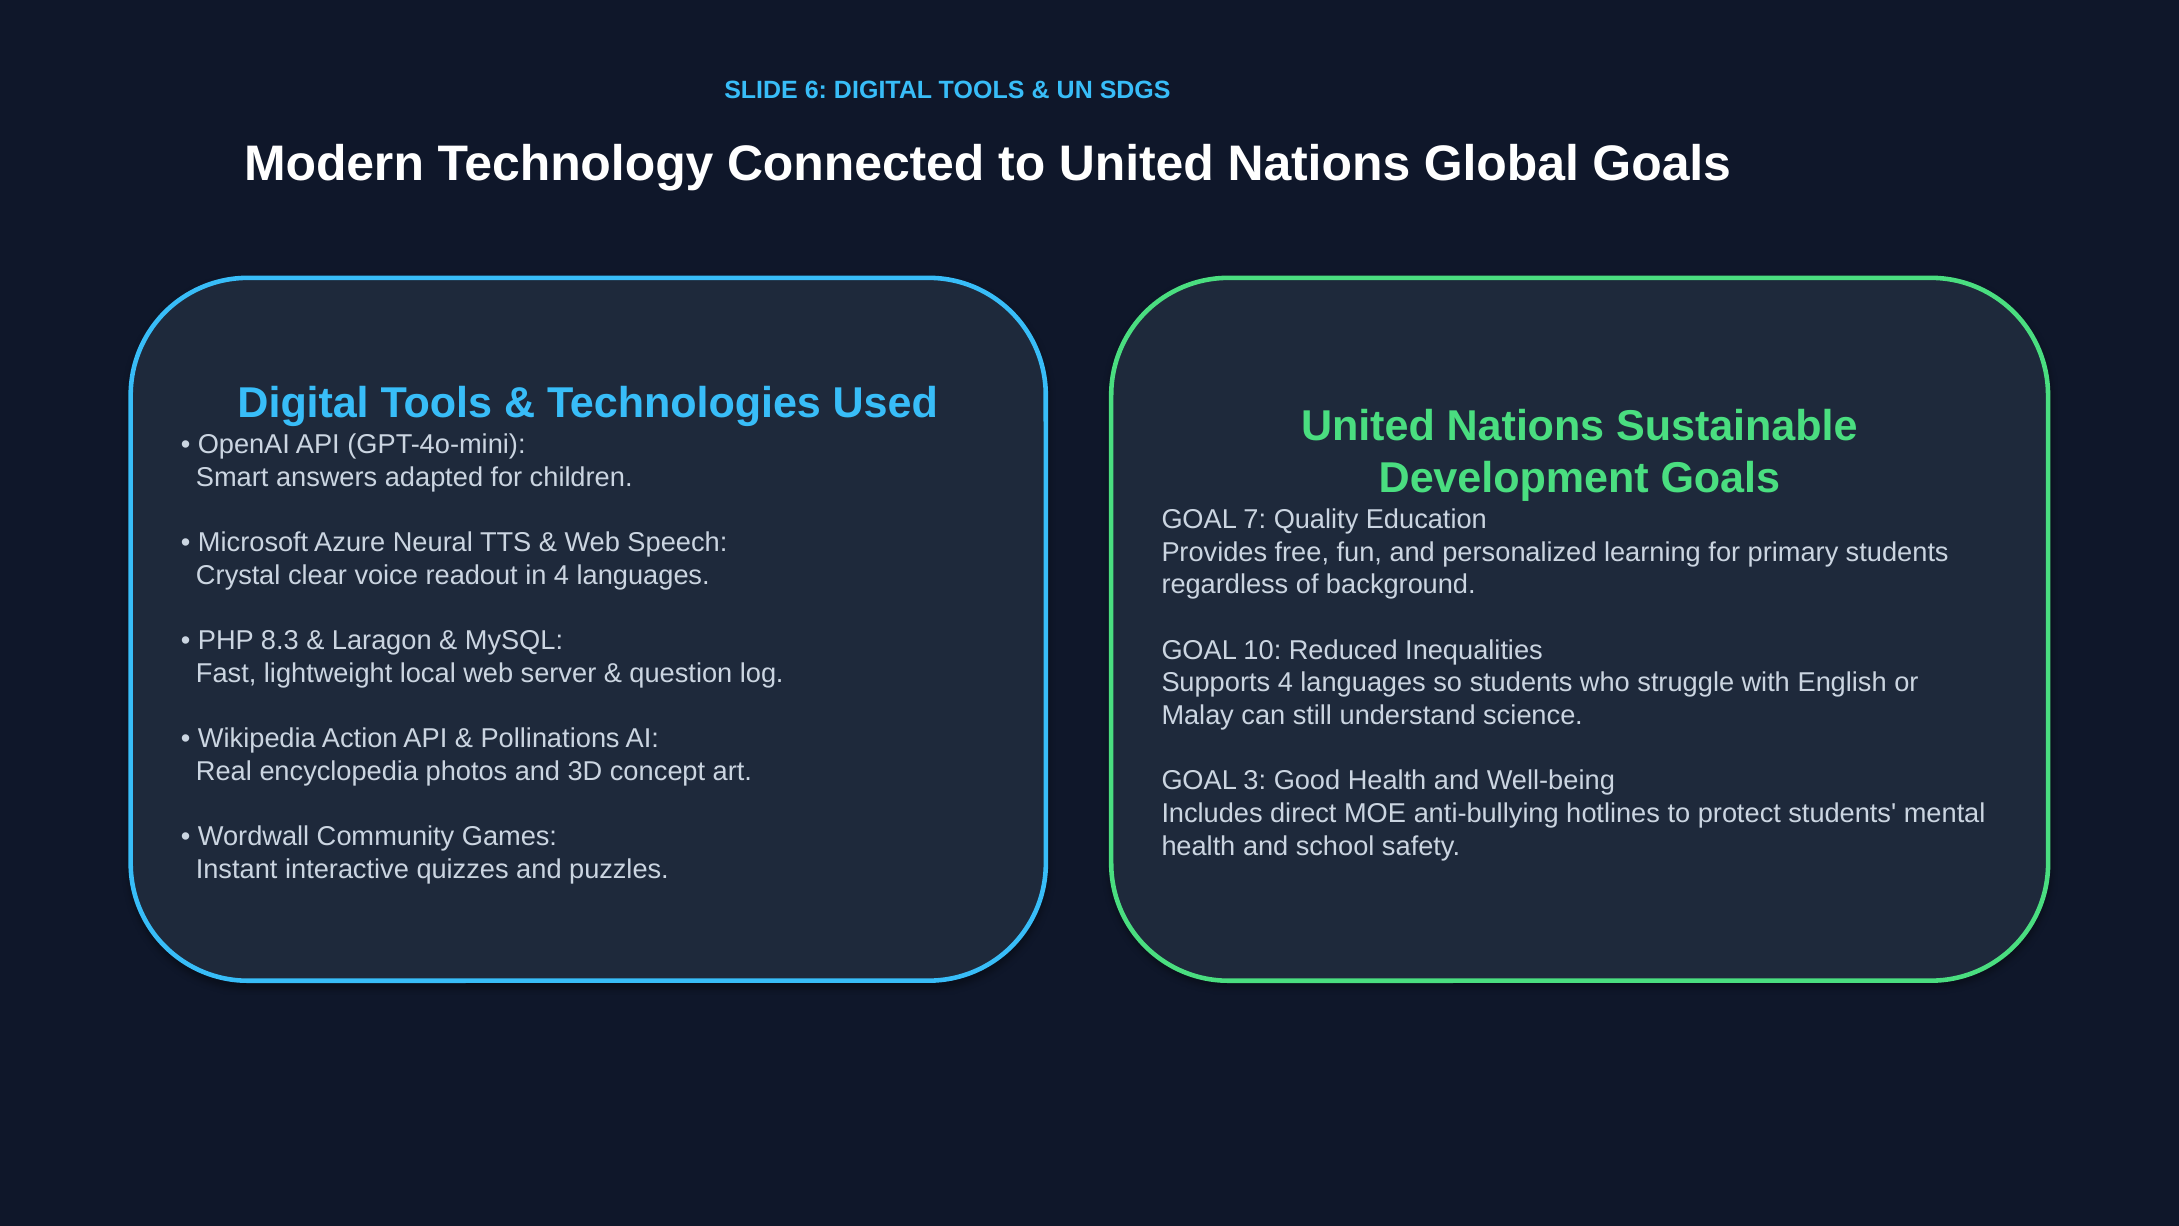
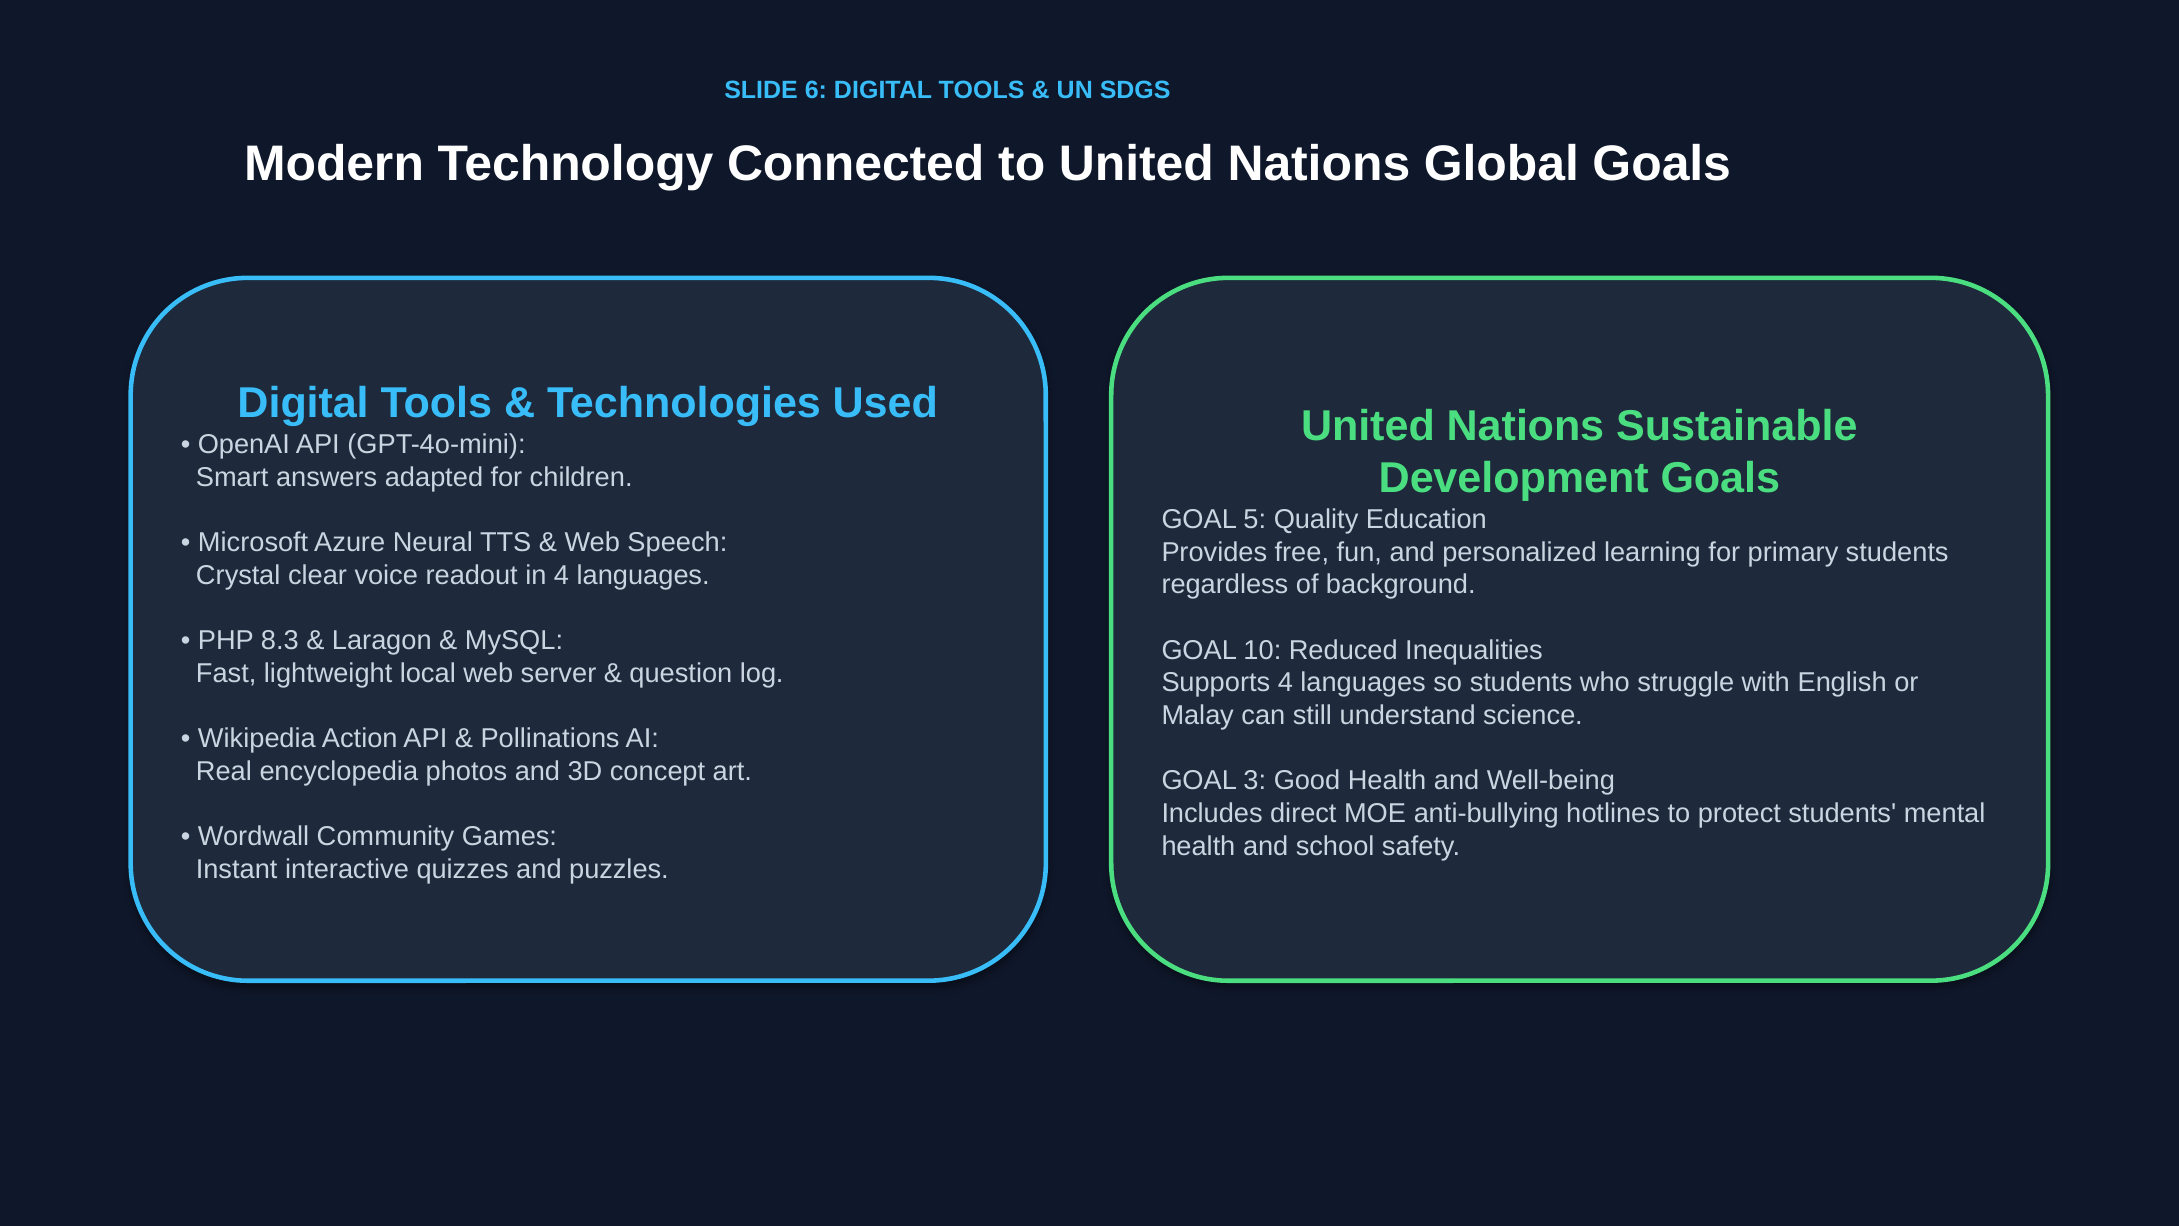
7: 7 -> 5
